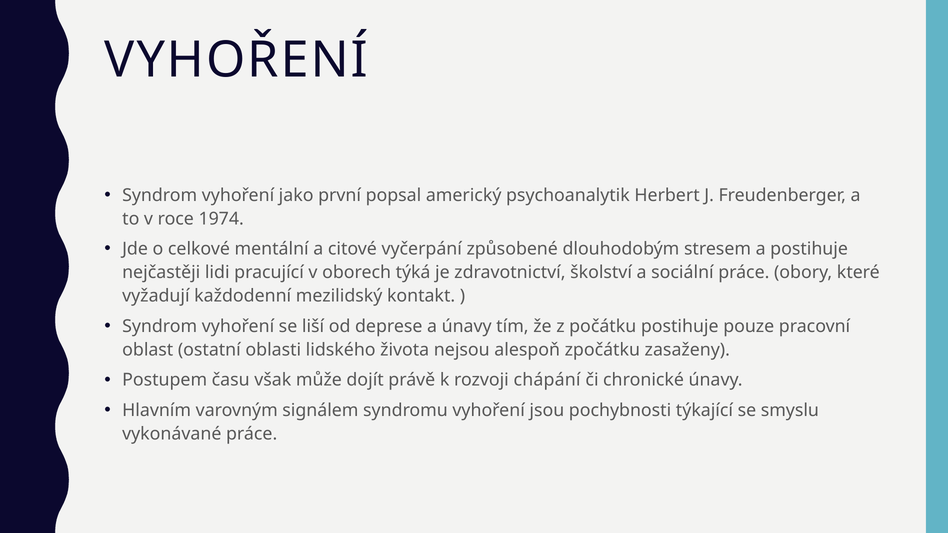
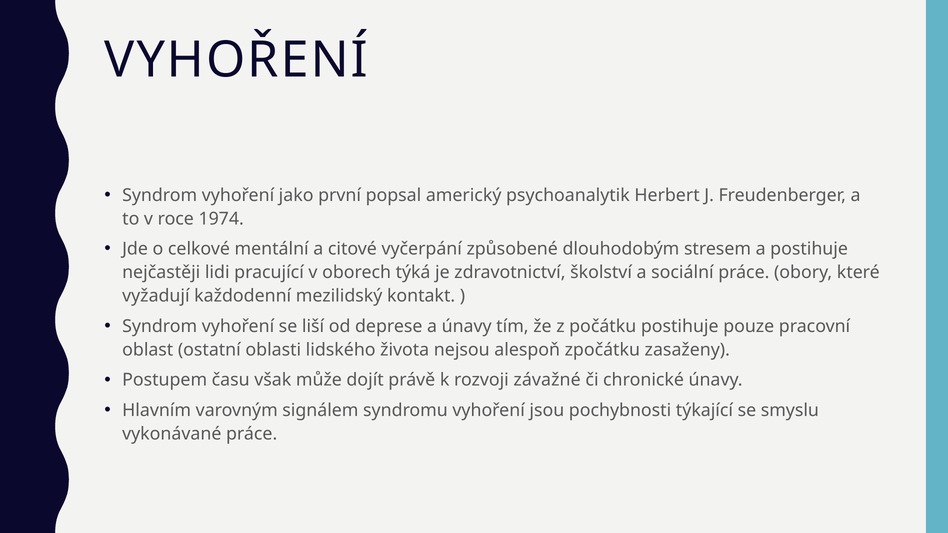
chápání: chápání -> závažné
